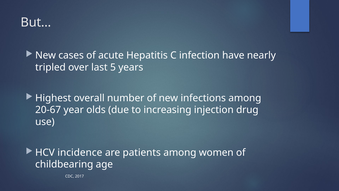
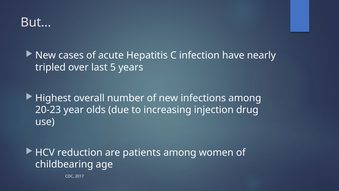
20-67: 20-67 -> 20-23
incidence: incidence -> reduction
